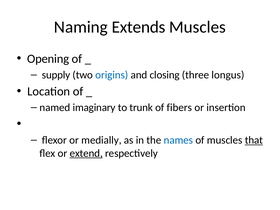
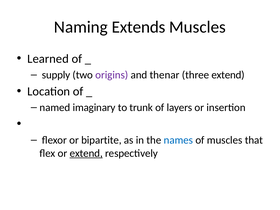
Opening: Opening -> Learned
origins colour: blue -> purple
closing: closing -> thenar
three longus: longus -> extend
fibers: fibers -> layers
medially: medially -> bipartite
that underline: present -> none
